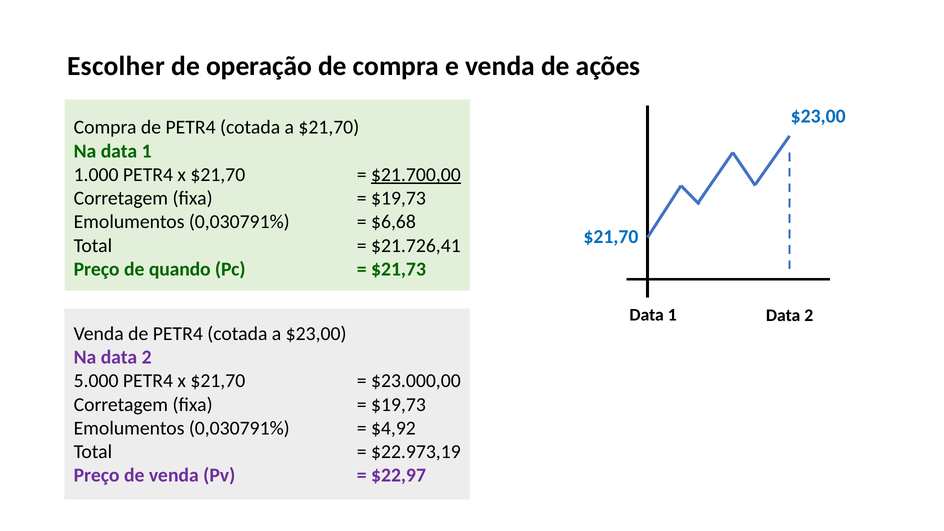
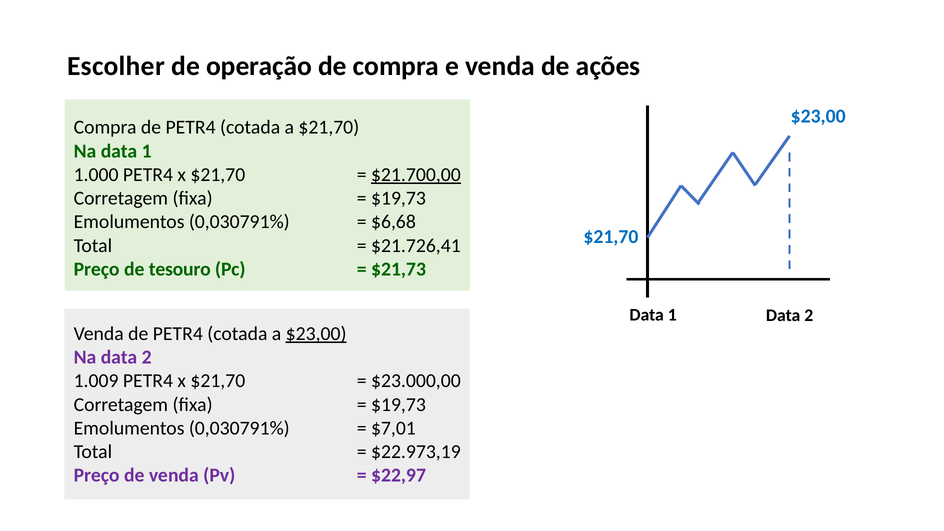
quando: quando -> tesouro
$23,00 at (316, 334) underline: none -> present
5.000: 5.000 -> 1.009
$4,92: $4,92 -> $7,01
